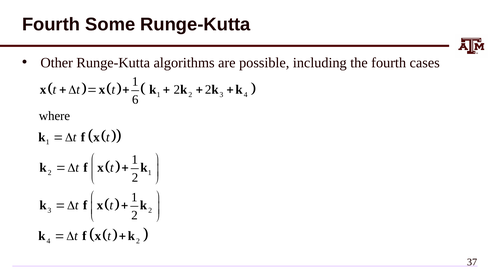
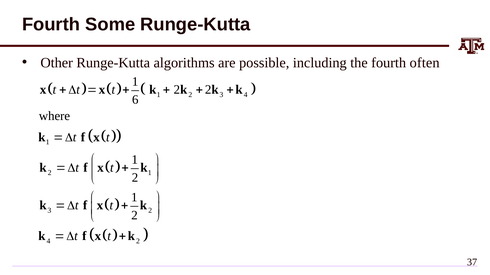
cases: cases -> often
